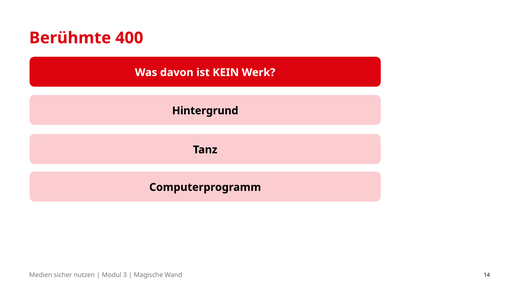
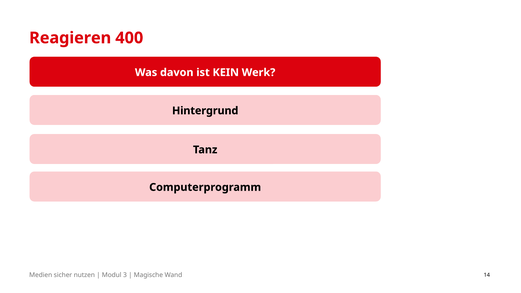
Berühmte: Berühmte -> Reagieren
